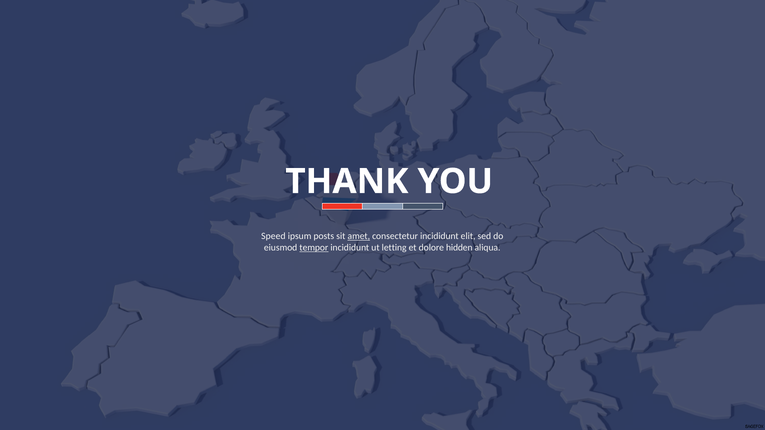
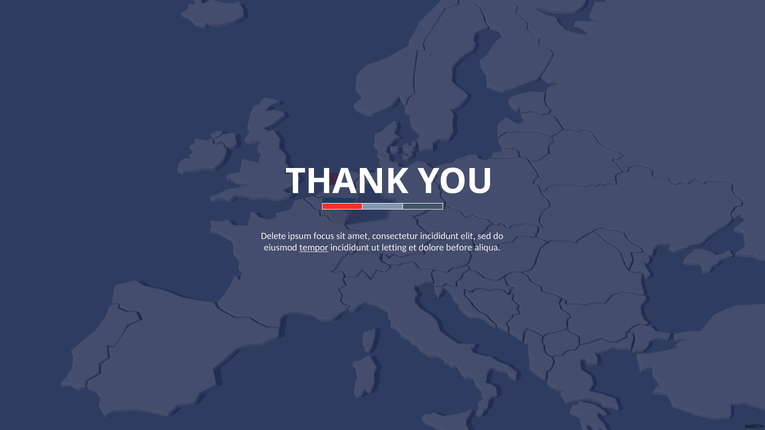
Speed: Speed -> Delete
posts: posts -> focus
amet underline: present -> none
hidden: hidden -> before
